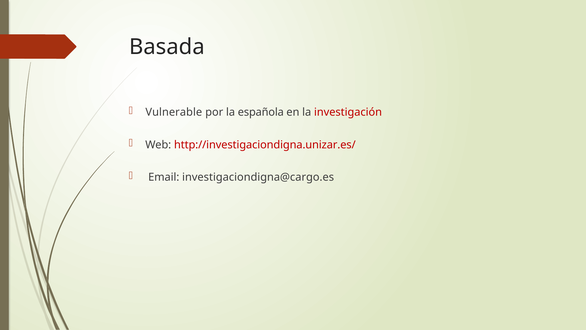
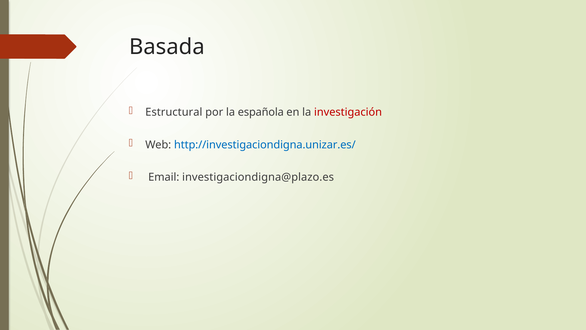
Vulnerable: Vulnerable -> Estructural
http://investigaciondigna.unizar.es/ colour: red -> blue
investigaciondigna@cargo.es: investigaciondigna@cargo.es -> investigaciondigna@plazo.es
